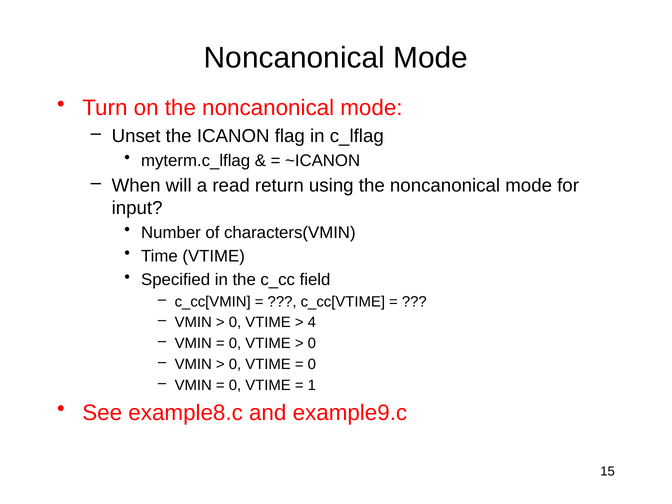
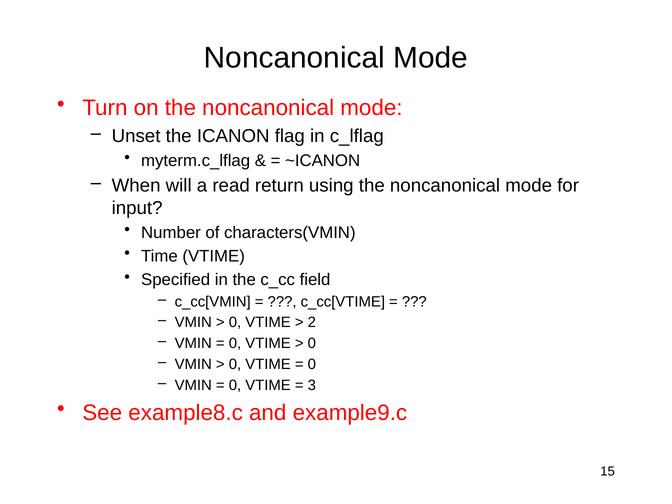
4: 4 -> 2
1: 1 -> 3
